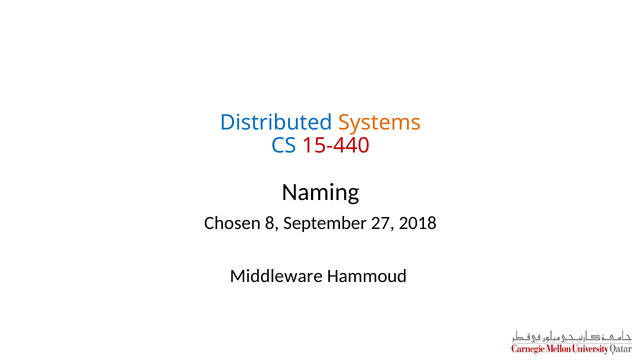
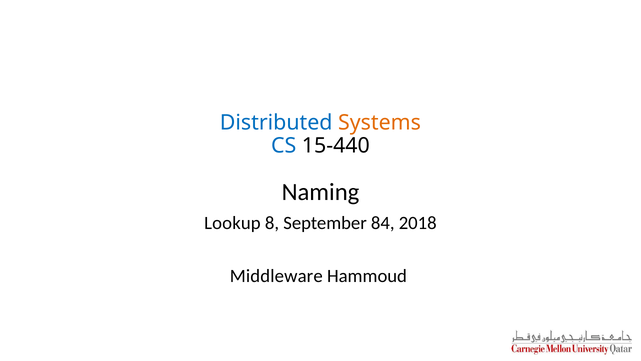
15-440 colour: red -> black
Chosen: Chosen -> Lookup
27: 27 -> 84
